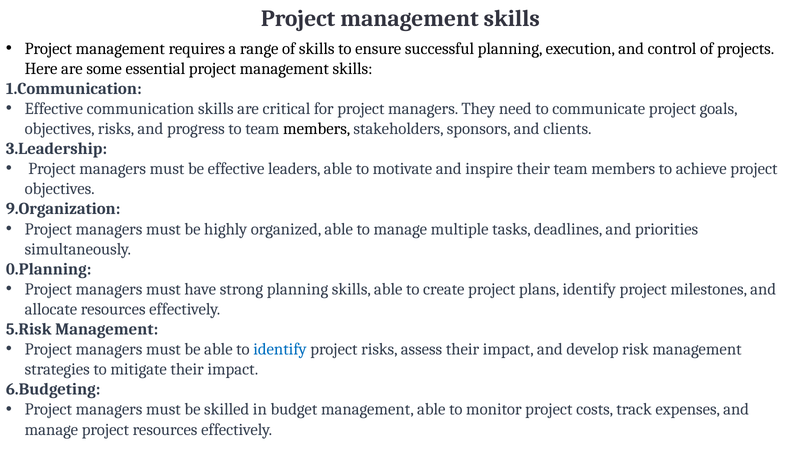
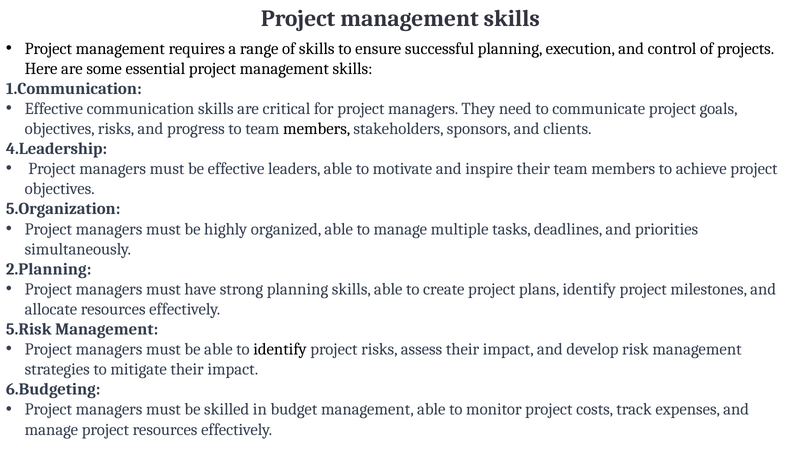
3.Leadership: 3.Leadership -> 4.Leadership
9.Organization: 9.Organization -> 5.Organization
0.Planning: 0.Planning -> 2.Planning
identify at (280, 349) colour: blue -> black
